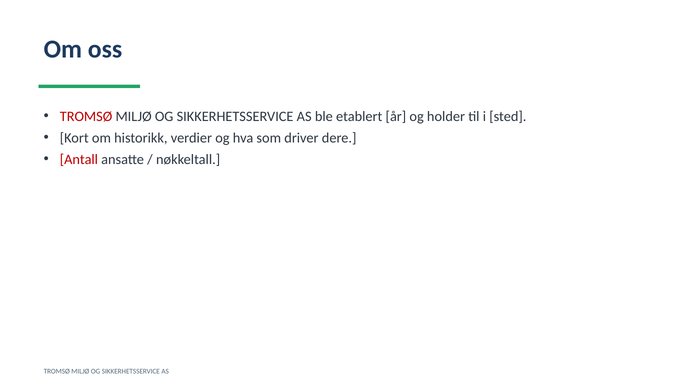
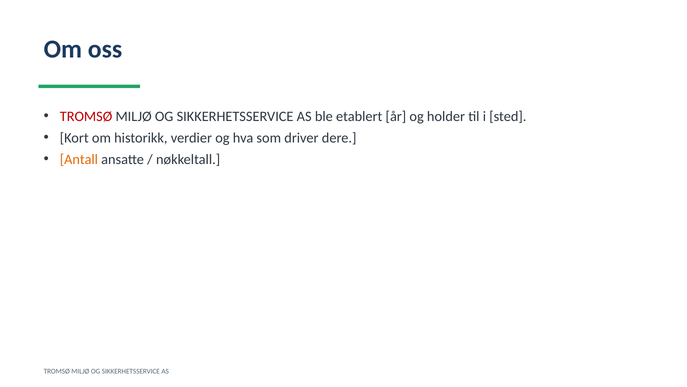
Antall colour: red -> orange
